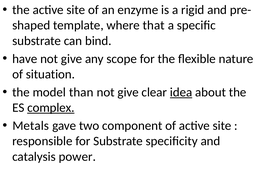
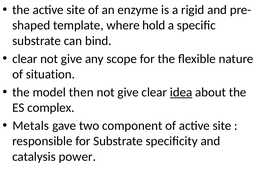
that: that -> hold
have at (25, 59): have -> clear
than: than -> then
complex underline: present -> none
